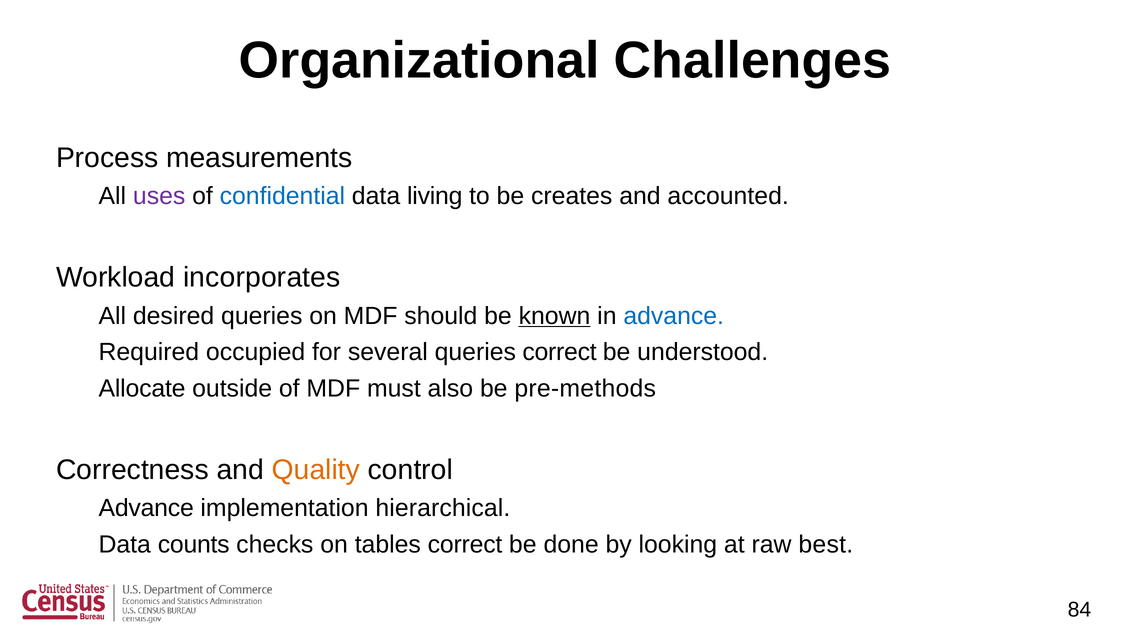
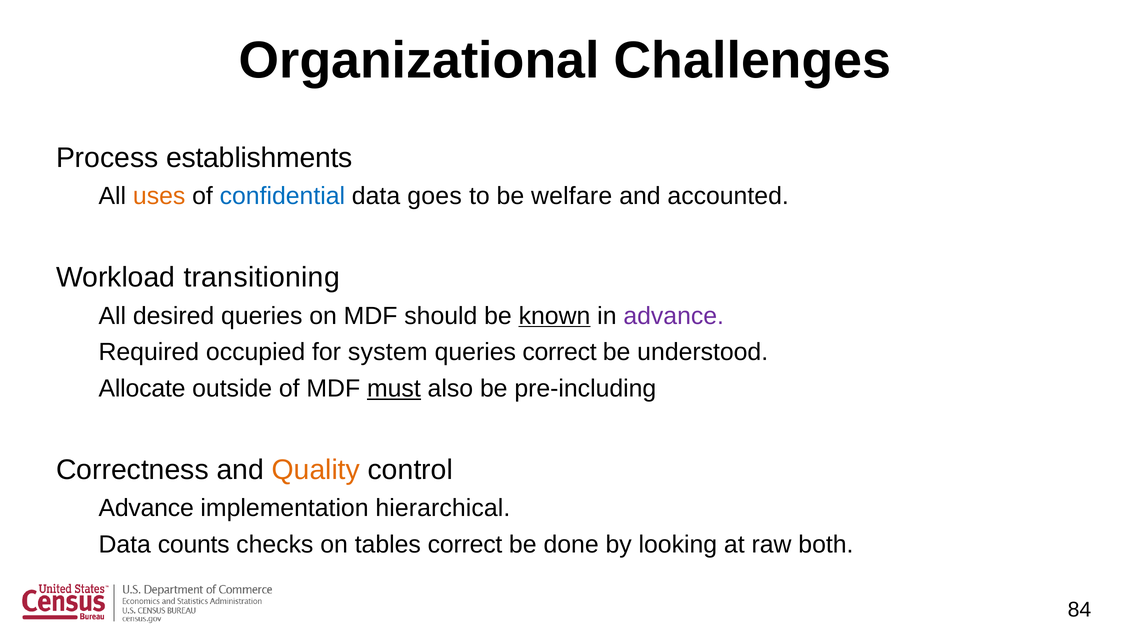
measurements: measurements -> establishments
uses colour: purple -> orange
living: living -> goes
creates: creates -> welfare
incorporates: incorporates -> transitioning
advance at (674, 316) colour: blue -> purple
several: several -> system
must underline: none -> present
pre-methods: pre-methods -> pre-including
best: best -> both
